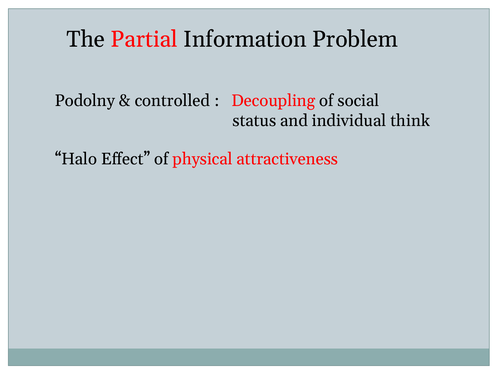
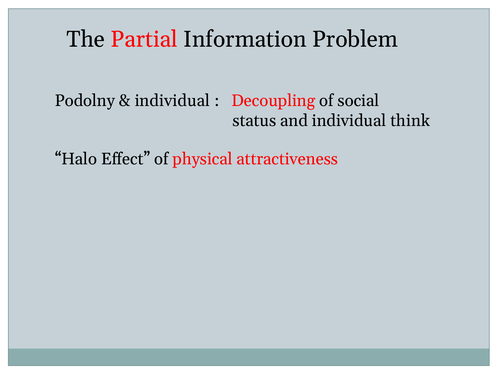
controlled at (172, 101): controlled -> individual
